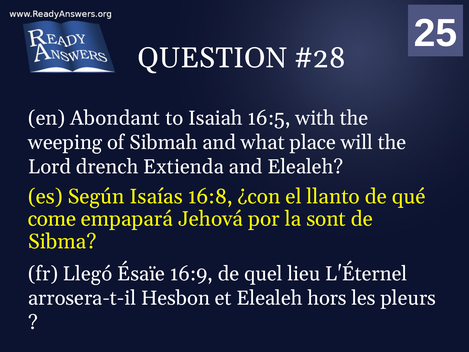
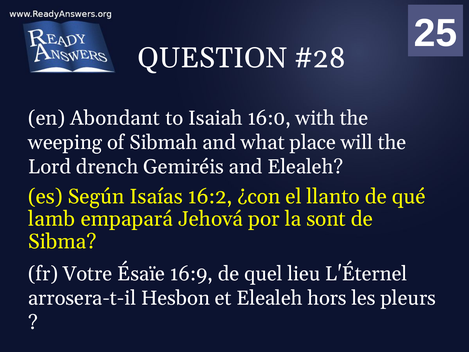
16:5: 16:5 -> 16:0
Extienda: Extienda -> Gemiréis
16:8: 16:8 -> 16:2
come: come -> lamb
Llegó: Llegó -> Votre
